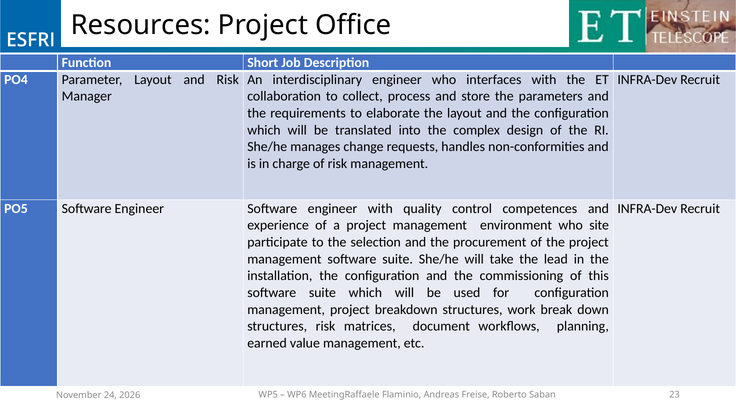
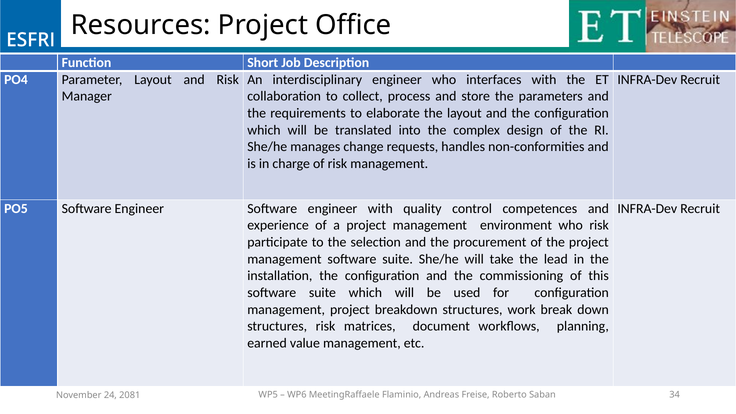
who site: site -> risk
23: 23 -> 34
2026: 2026 -> 2081
